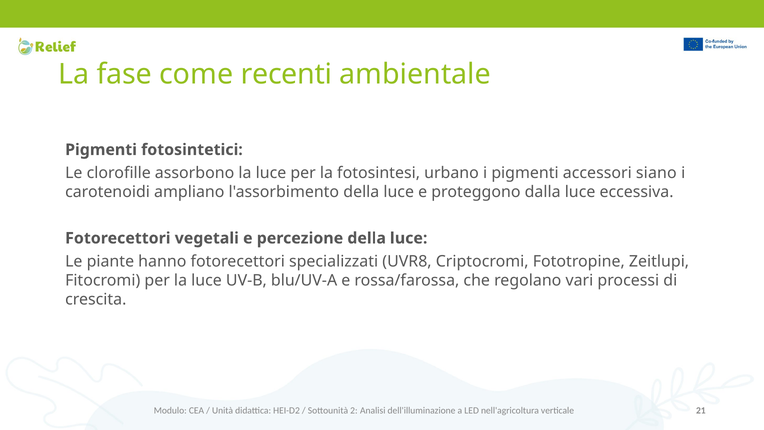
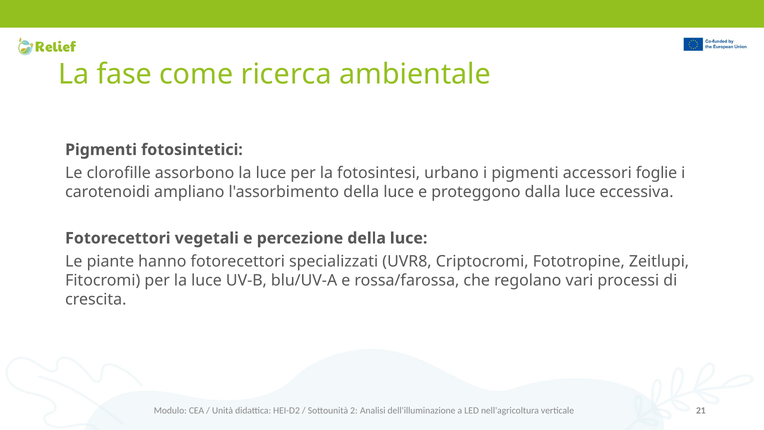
recenti: recenti -> ricerca
siano: siano -> foglie
